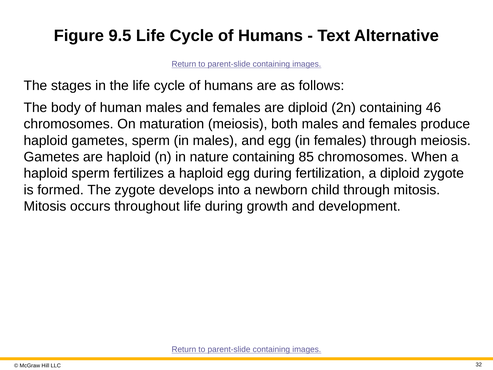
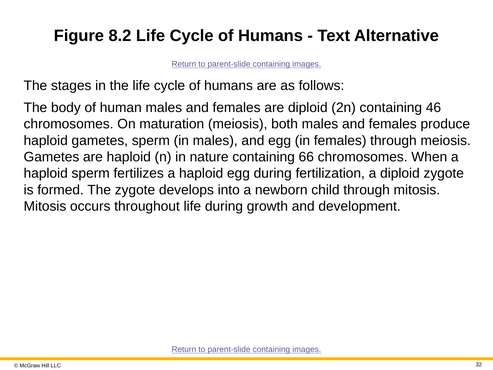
9.5: 9.5 -> 8.2
85: 85 -> 66
